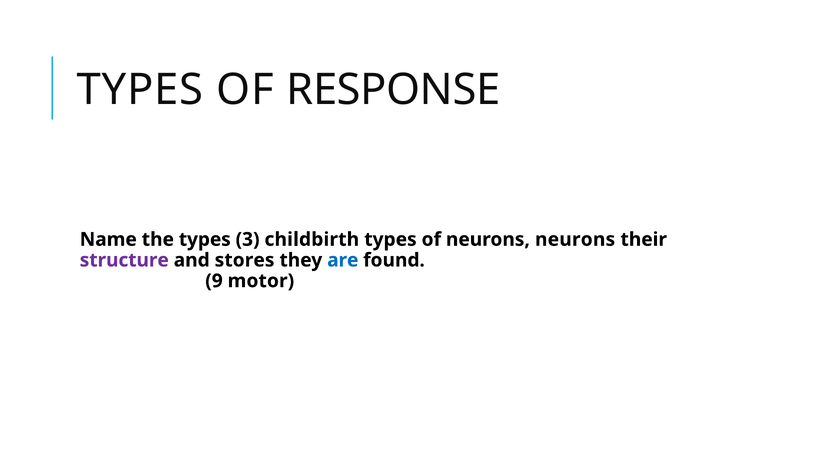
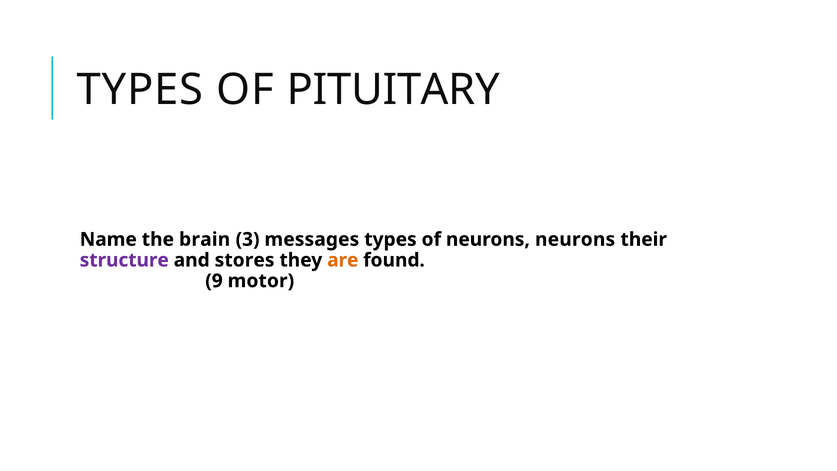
RESPONSE: RESPONSE -> PITUITARY
the types: types -> brain
childbirth: childbirth -> messages
are colour: blue -> orange
